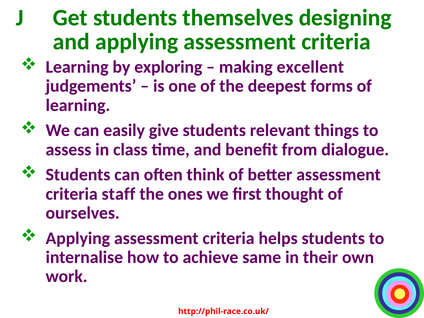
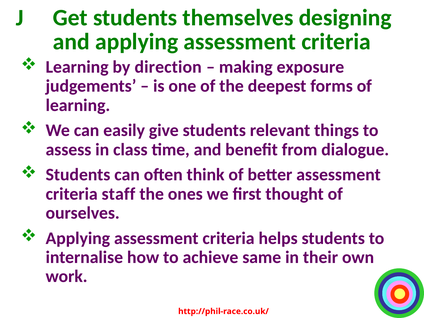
exploring: exploring -> direction
excellent: excellent -> exposure
